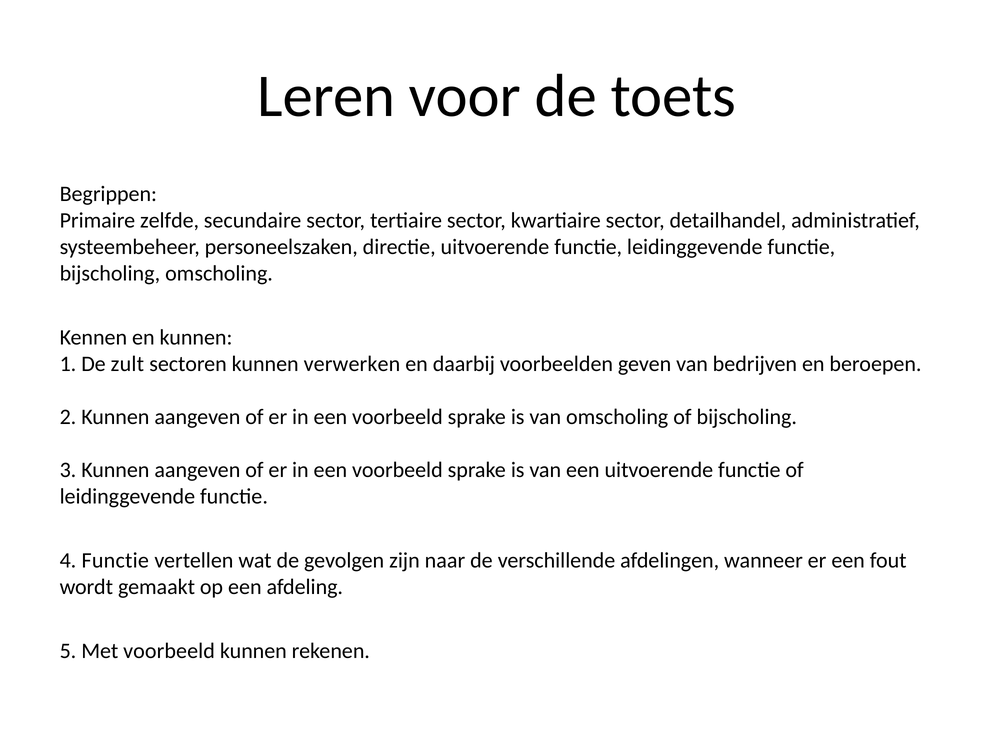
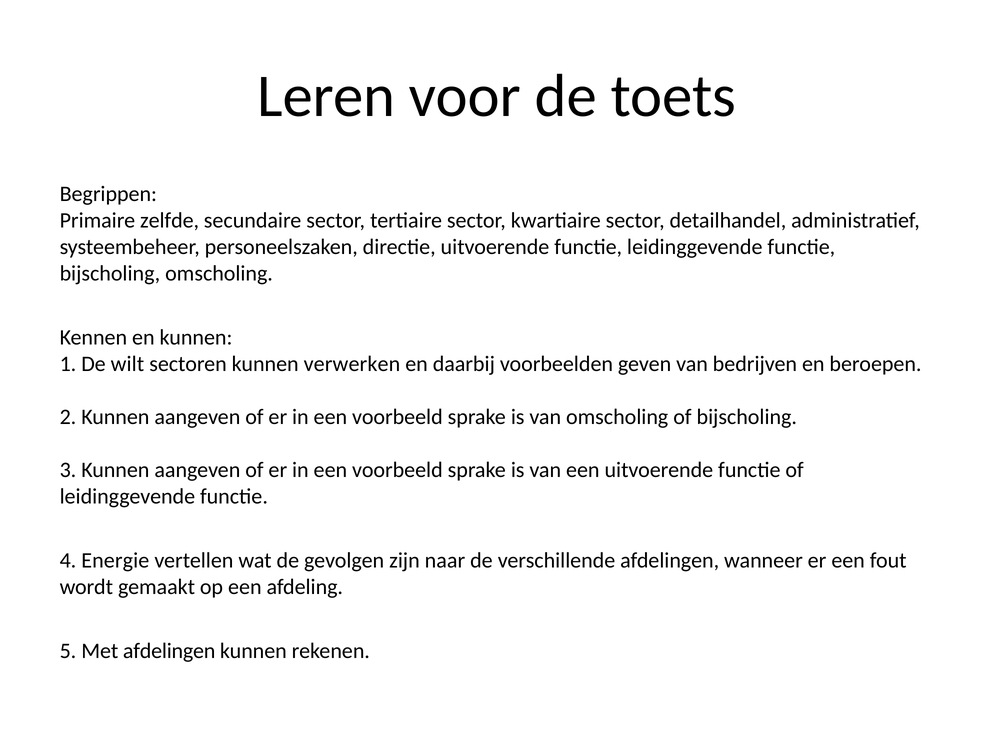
zult: zult -> wilt
4 Functie: Functie -> Energie
Met voorbeeld: voorbeeld -> afdelingen
